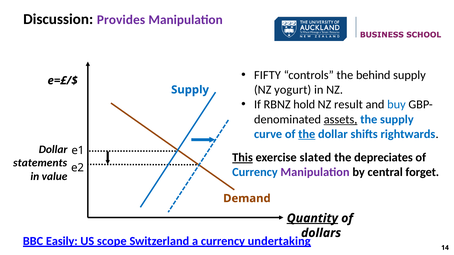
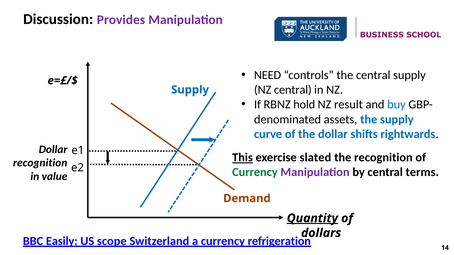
FIFTY: FIFTY -> NEED
the behind: behind -> central
NZ yogurt: yogurt -> central
assets underline: present -> none
the at (307, 134) underline: present -> none
the depreciates: depreciates -> recognition
statements at (40, 163): statements -> recognition
Currency at (255, 173) colour: blue -> green
forget: forget -> terms
undertaking: undertaking -> refrigeration
